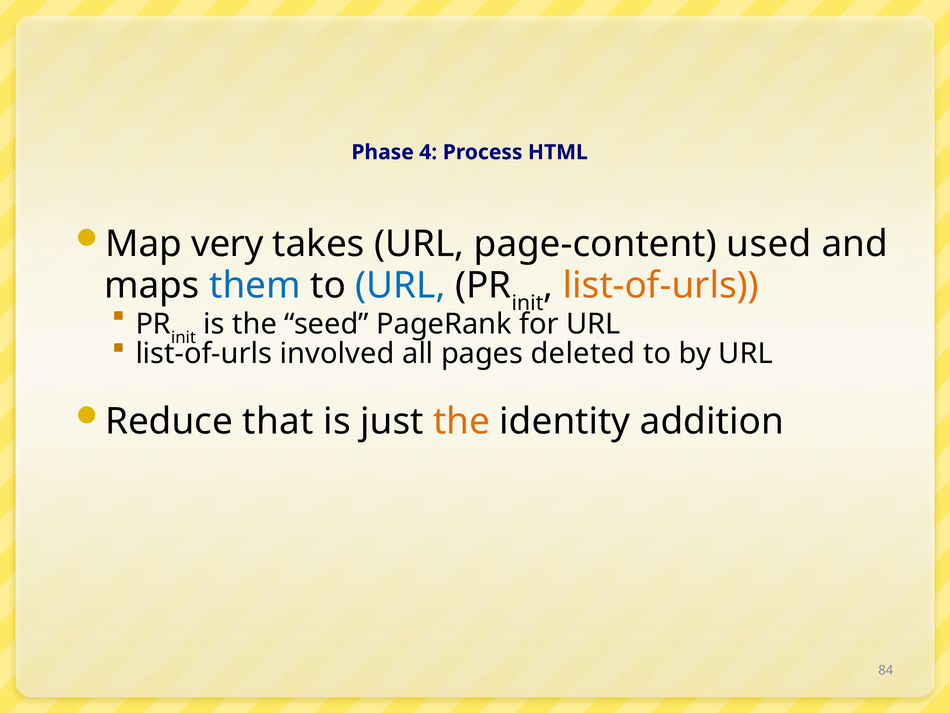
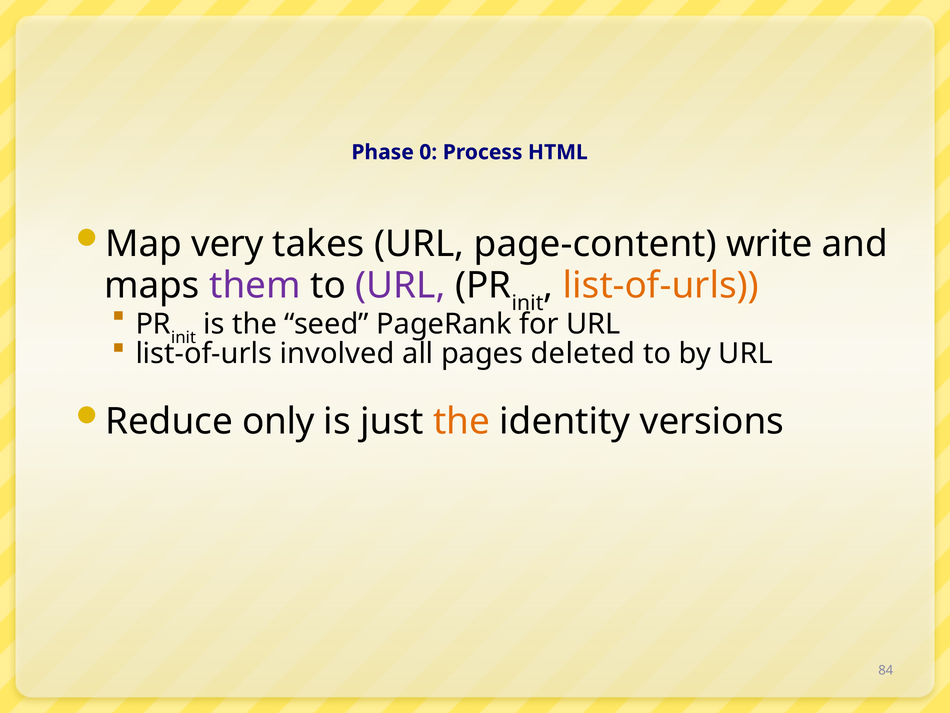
4: 4 -> 0
used: used -> write
them colour: blue -> purple
URL at (400, 286) colour: blue -> purple
that: that -> only
addition: addition -> versions
